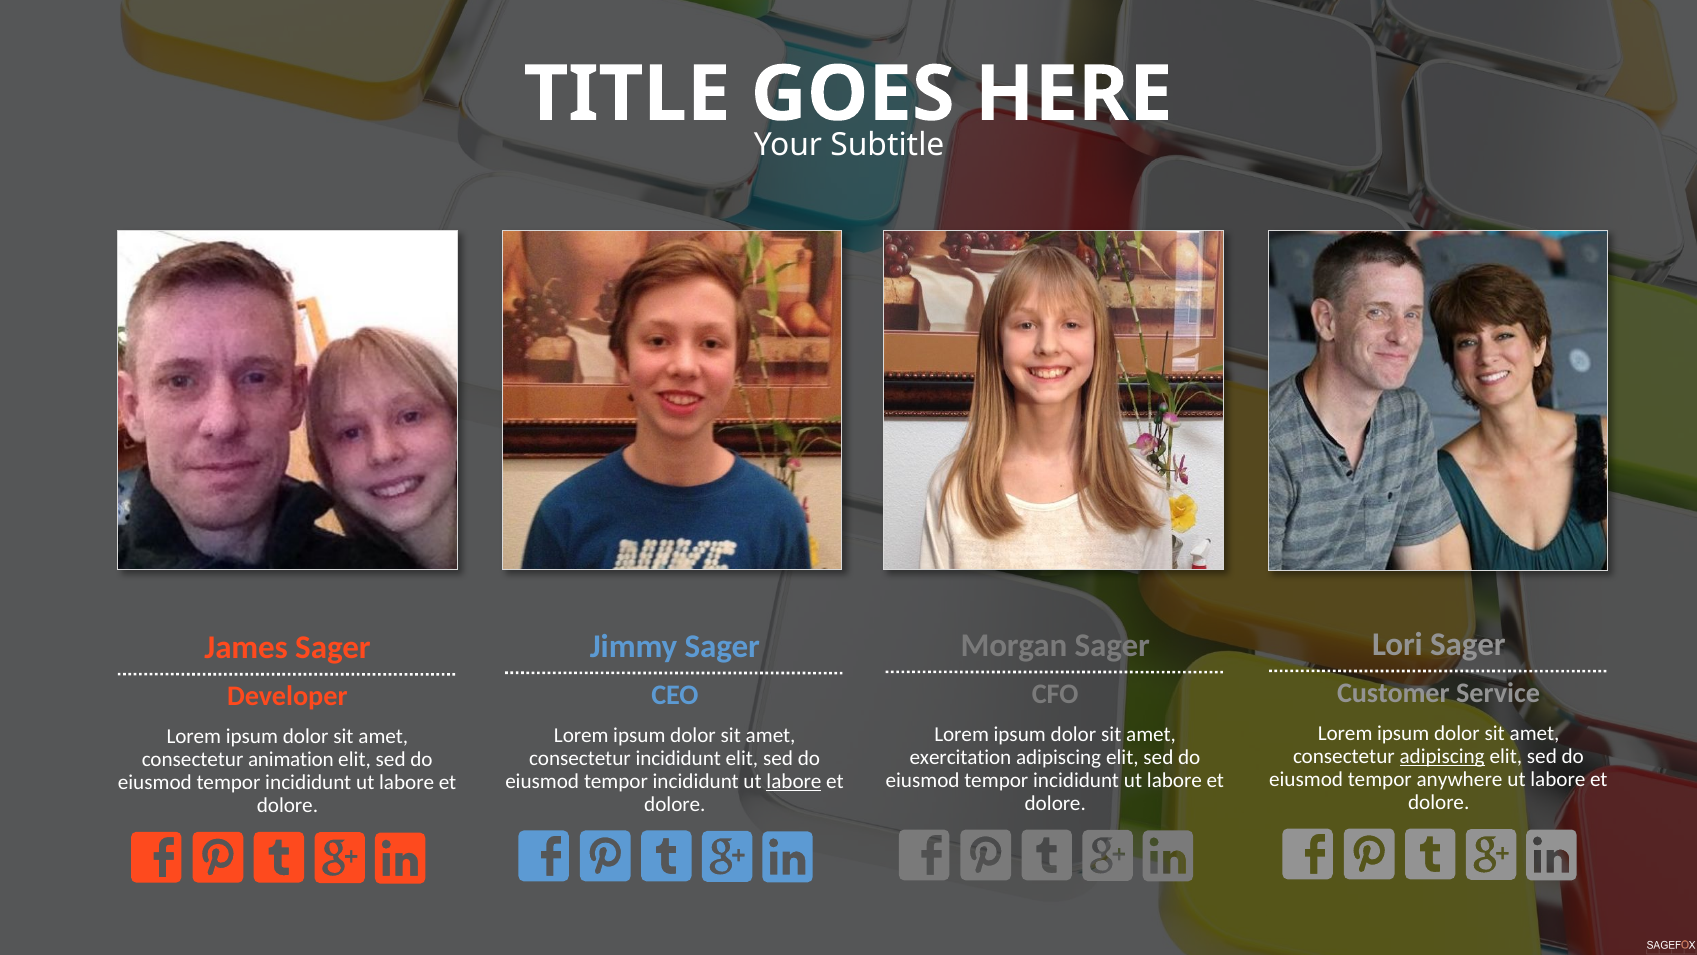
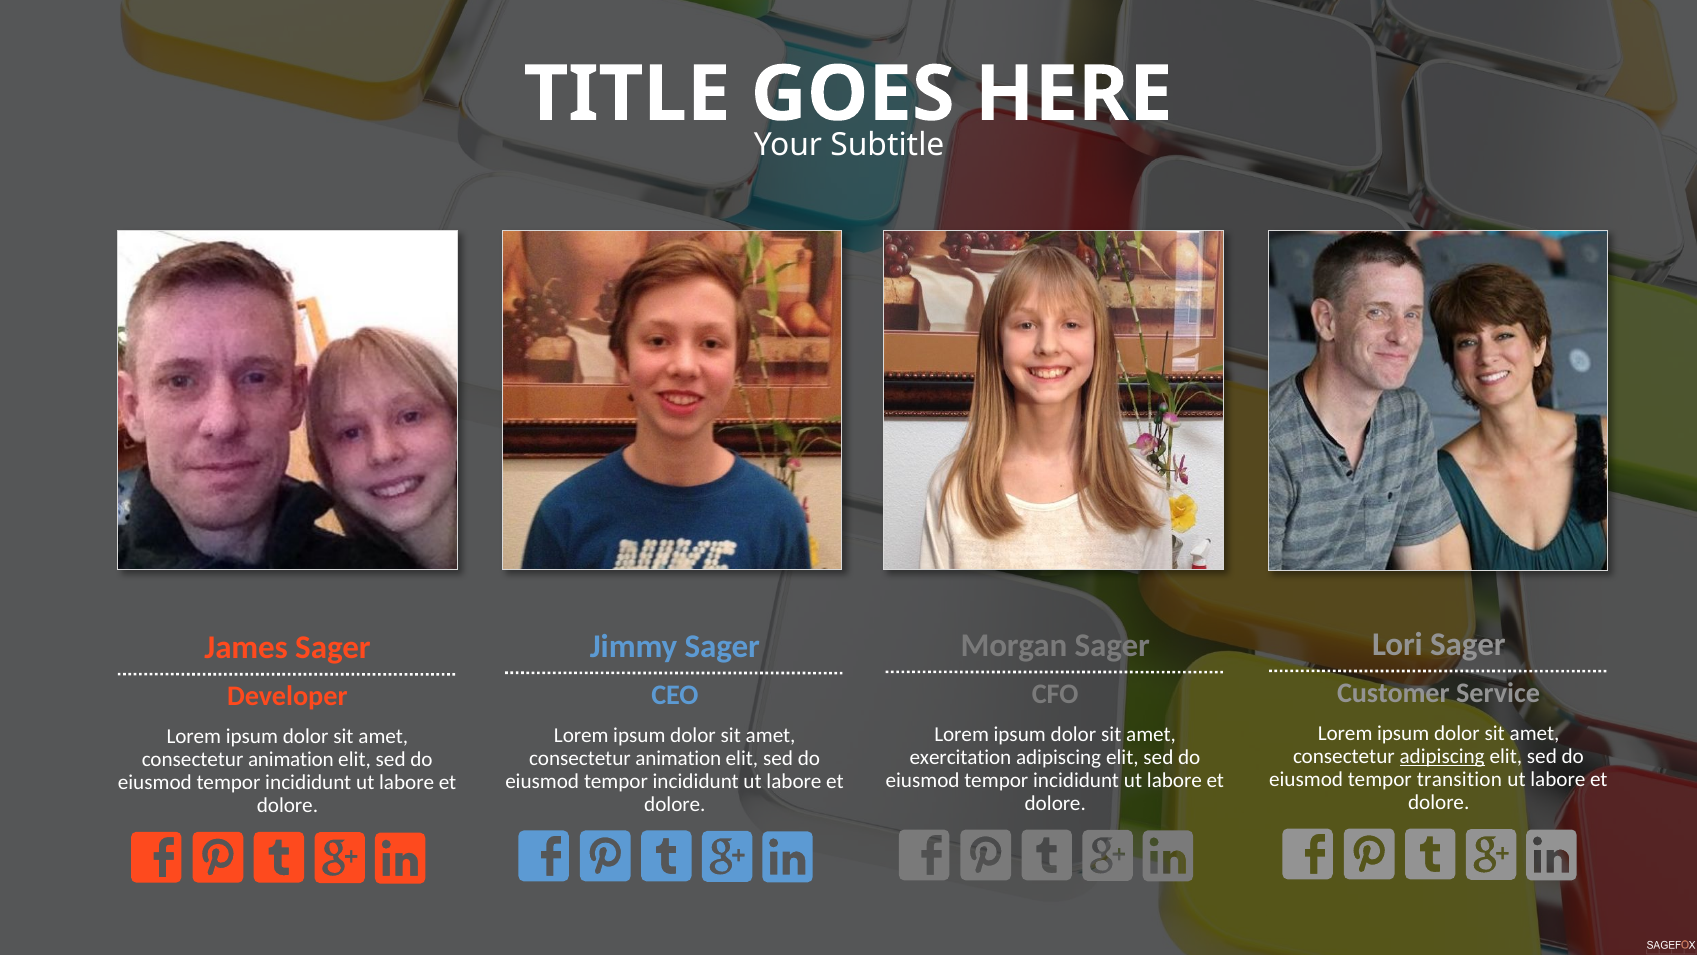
incididunt at (678, 758): incididunt -> animation
anywhere: anywhere -> transition
labore at (794, 781) underline: present -> none
